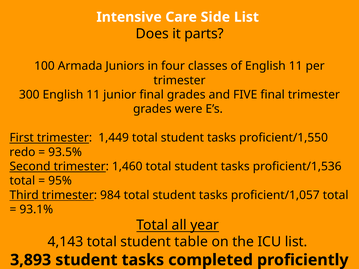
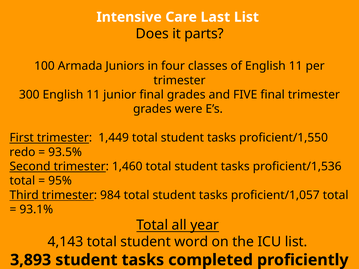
Side: Side -> Last
table: table -> word
